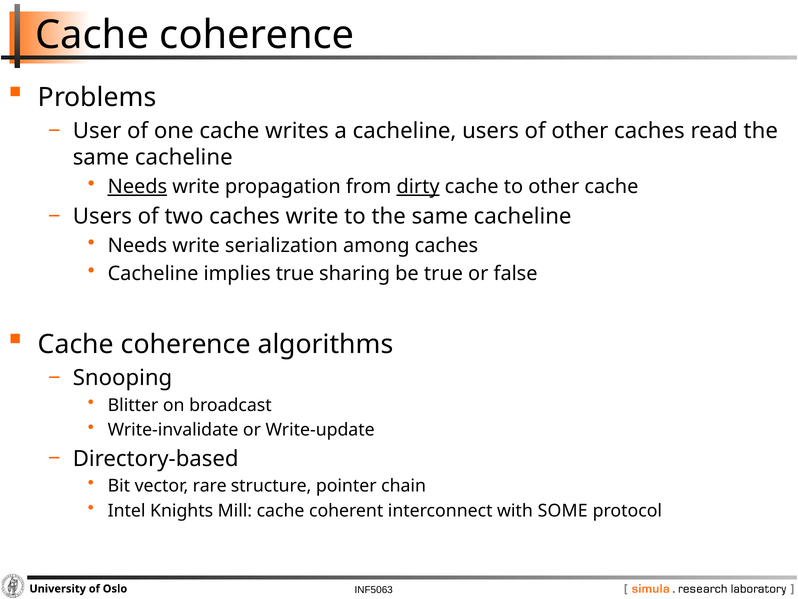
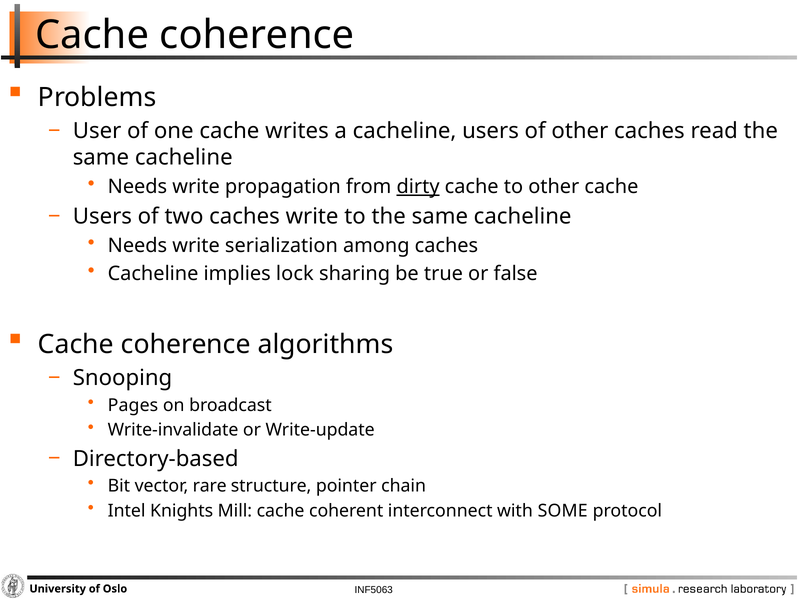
Needs at (137, 187) underline: present -> none
implies true: true -> lock
Blitter: Blitter -> Pages
